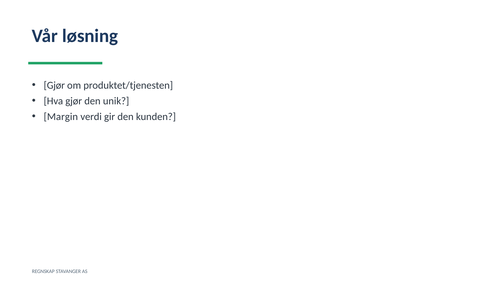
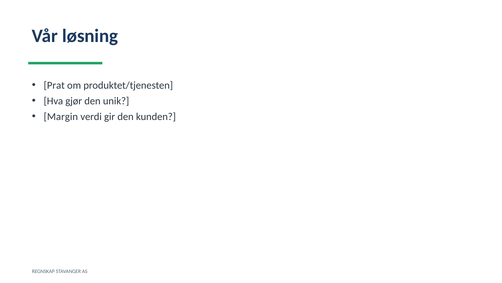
Gjør at (54, 85): Gjør -> Prat
